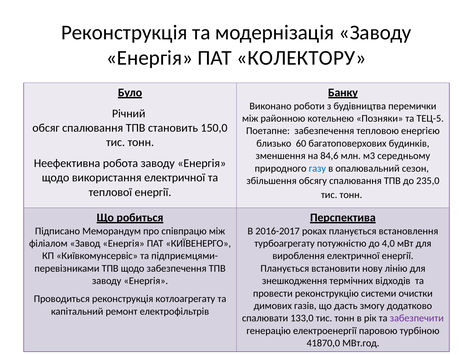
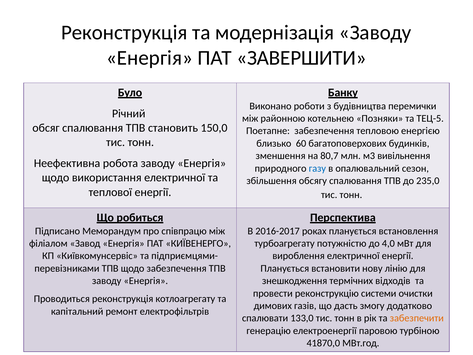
КОЛЕКТОРУ: КОЛЕКТОРУ -> ЗАВЕРШИТИ
84,6: 84,6 -> 80,7
середньому: середньому -> вивільнення
забезпечити colour: purple -> orange
